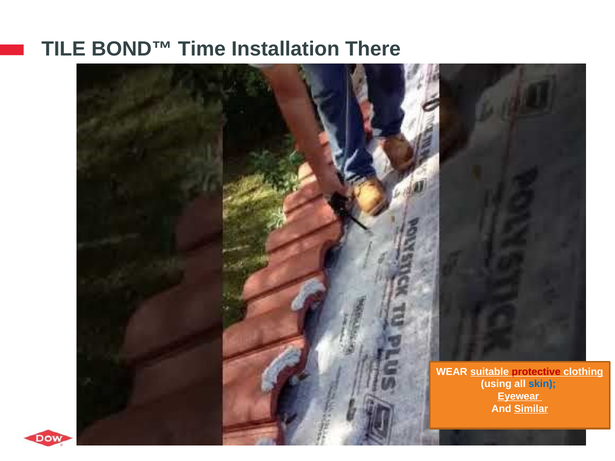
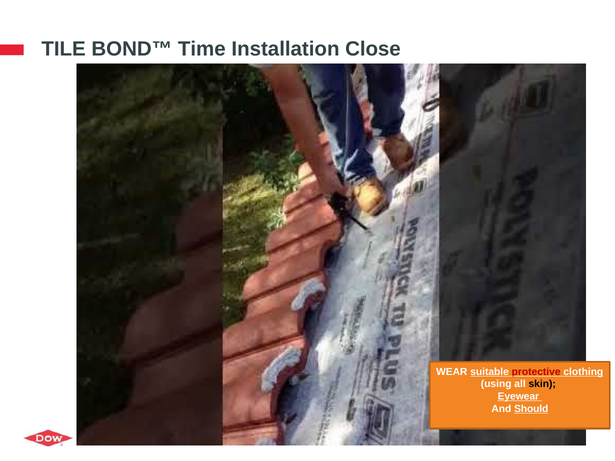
There: There -> Close
skin colour: blue -> black
Similar: Similar -> Should
